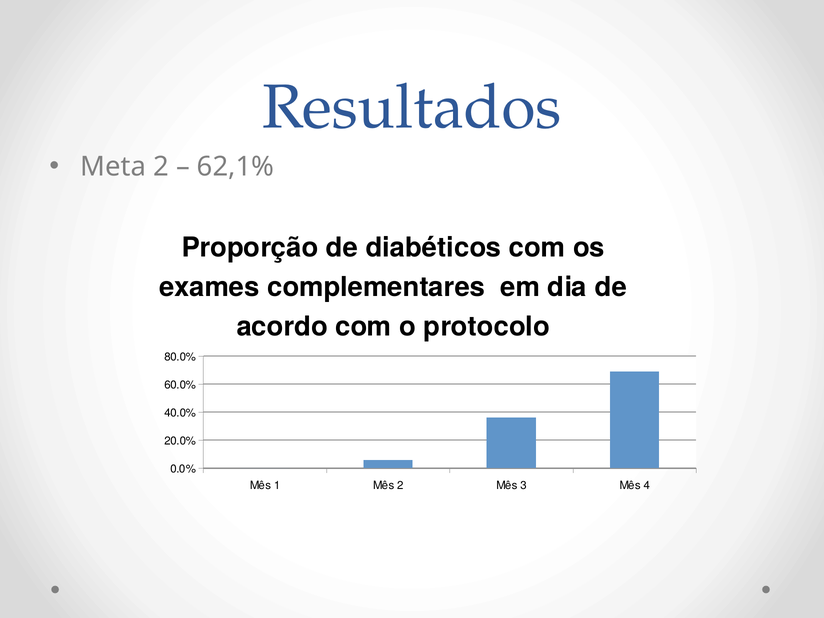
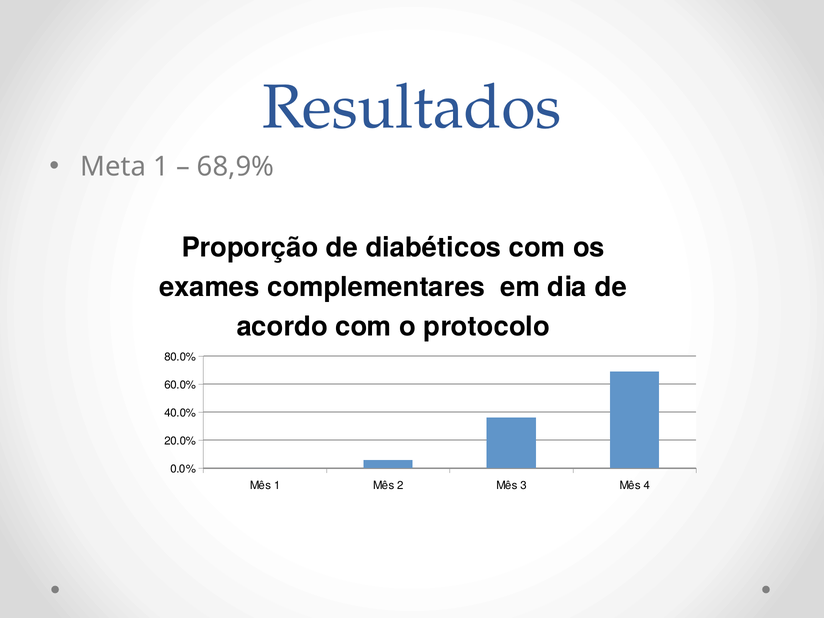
Meta 2: 2 -> 1
62,1%: 62,1% -> 68,9%
